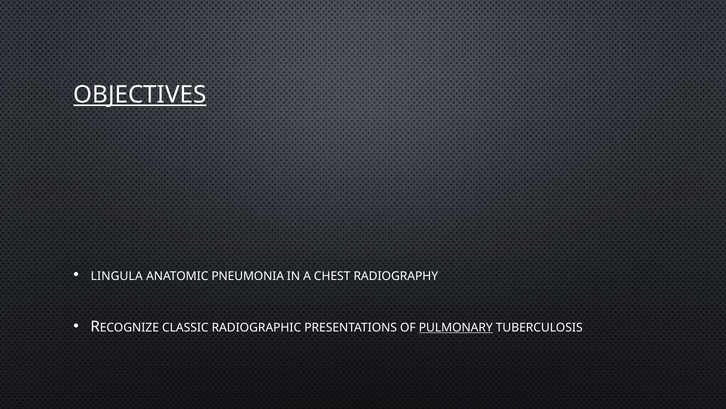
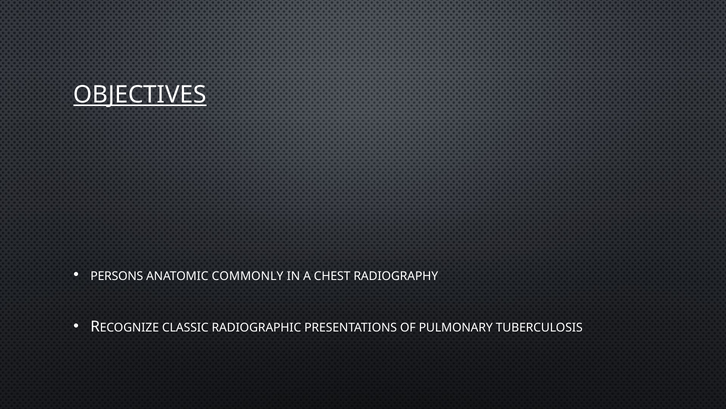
LINGULA: LINGULA -> PERSONS
PNEUMONIA: PNEUMONIA -> COMMONLY
PULMONARY underline: present -> none
